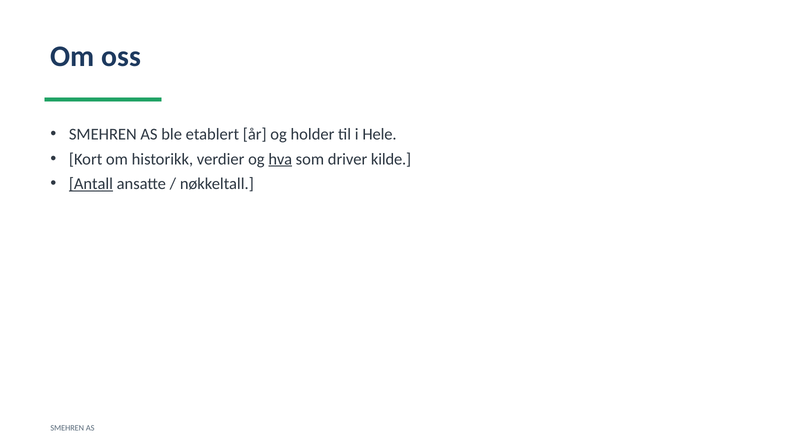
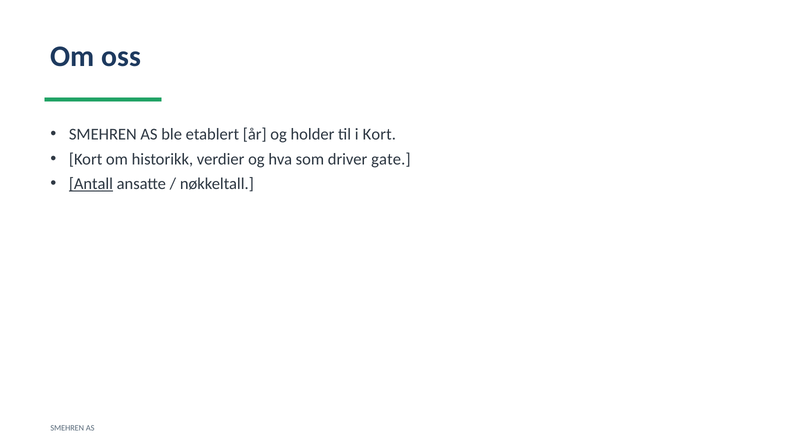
i Hele: Hele -> Kort
hva underline: present -> none
kilde: kilde -> gate
